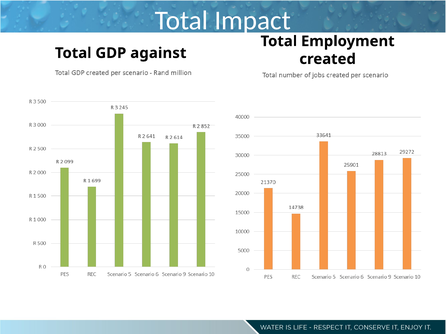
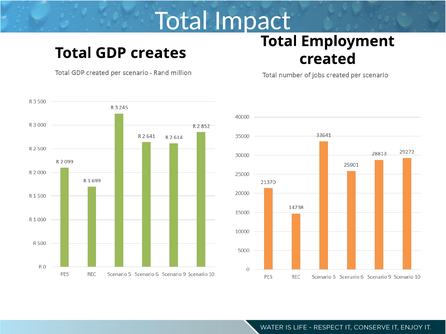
against: against -> creates
